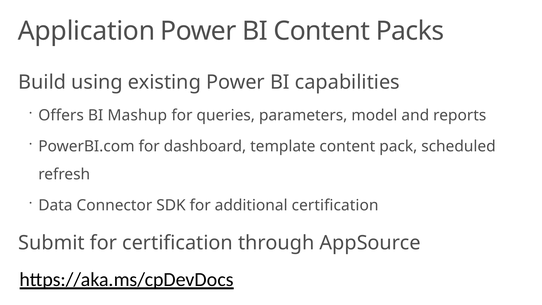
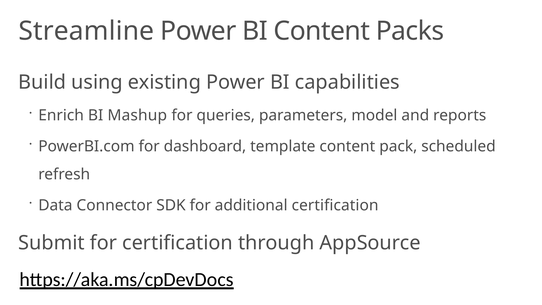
Application: Application -> Streamline
Offers: Offers -> Enrich
